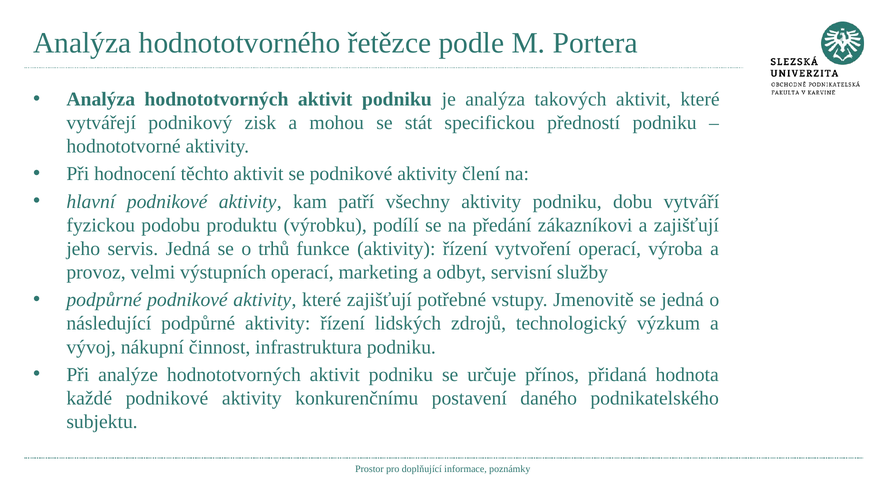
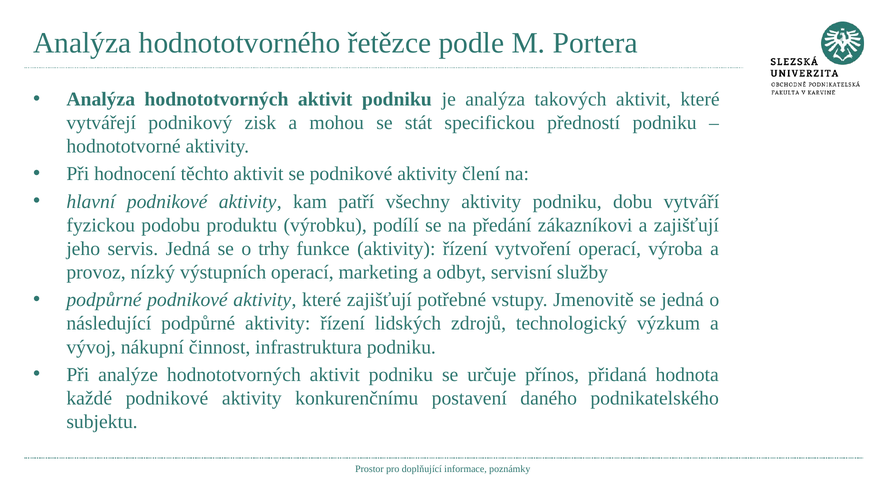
trhů: trhů -> trhy
velmi: velmi -> nízký
